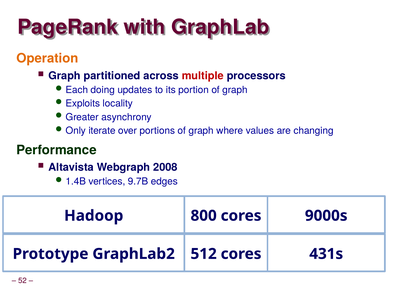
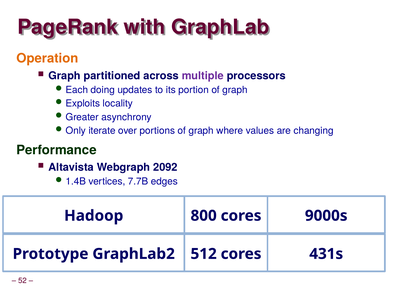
multiple colour: red -> purple
2008: 2008 -> 2092
9.7B: 9.7B -> 7.7B
